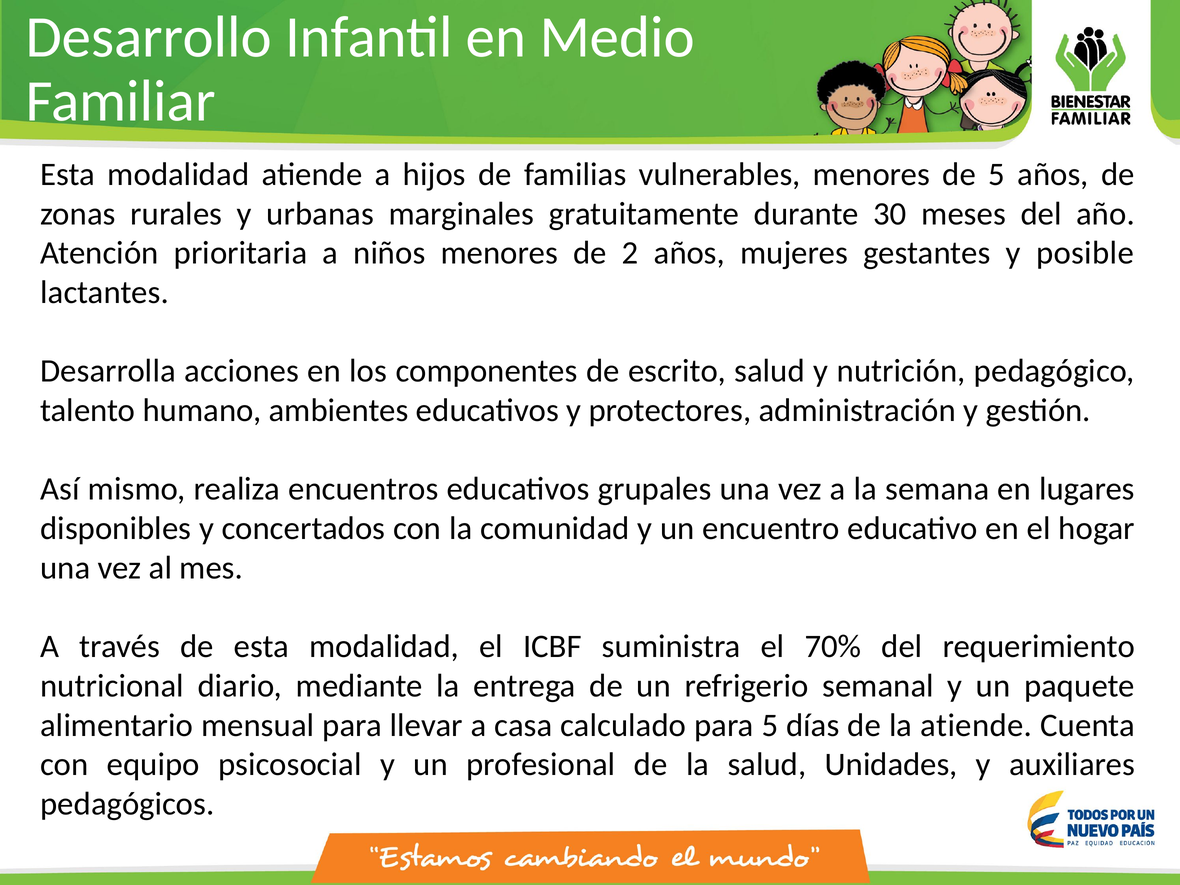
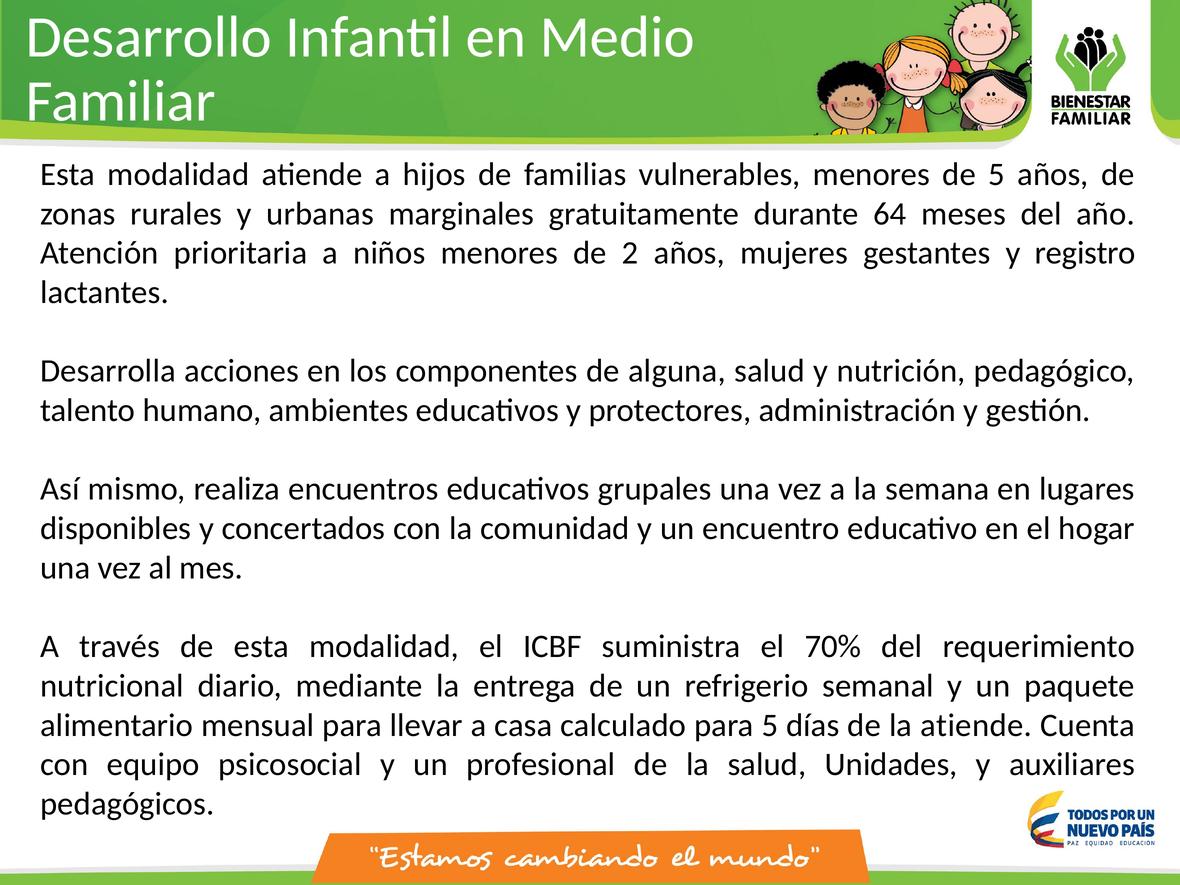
30: 30 -> 64
posible: posible -> registro
escrito: escrito -> alguna
